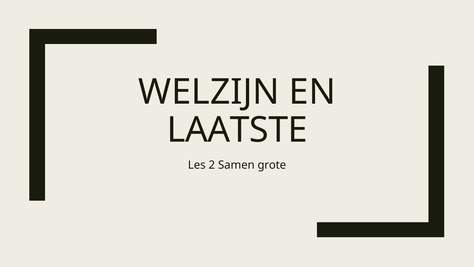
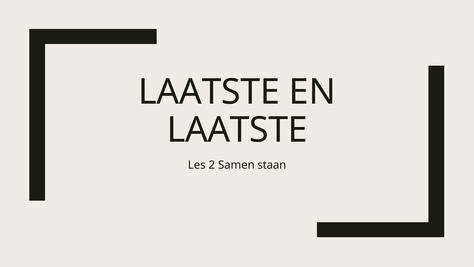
WELZIJN at (209, 92): WELZIJN -> LAATSTE
grote: grote -> staan
